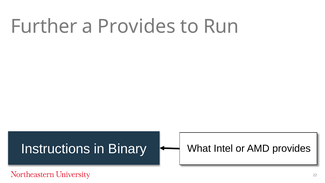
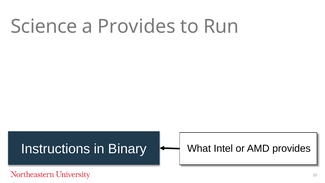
Further: Further -> Science
